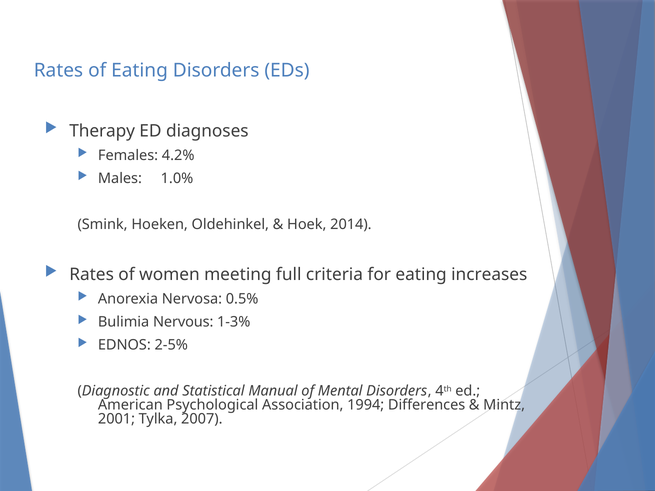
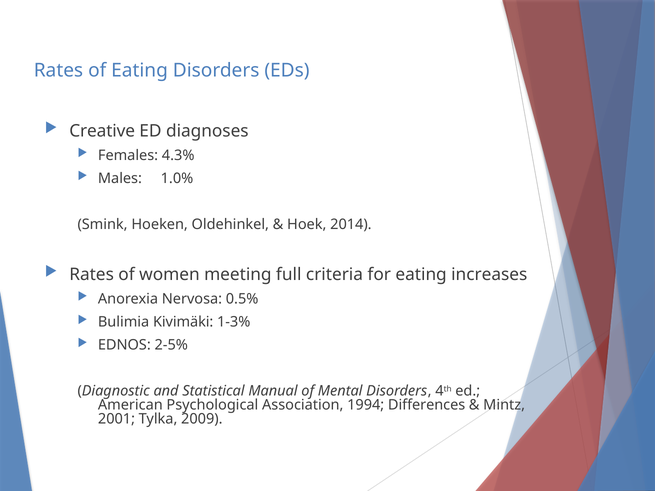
Therapy: Therapy -> Creative
4.2%: 4.2% -> 4.3%
Nervous: Nervous -> Kivimäki
2007: 2007 -> 2009
